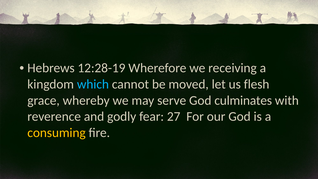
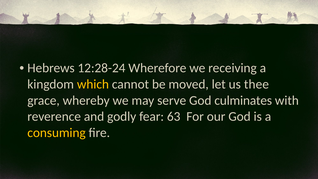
12:28-19: 12:28-19 -> 12:28-24
which colour: light blue -> yellow
flesh: flesh -> thee
27: 27 -> 63
